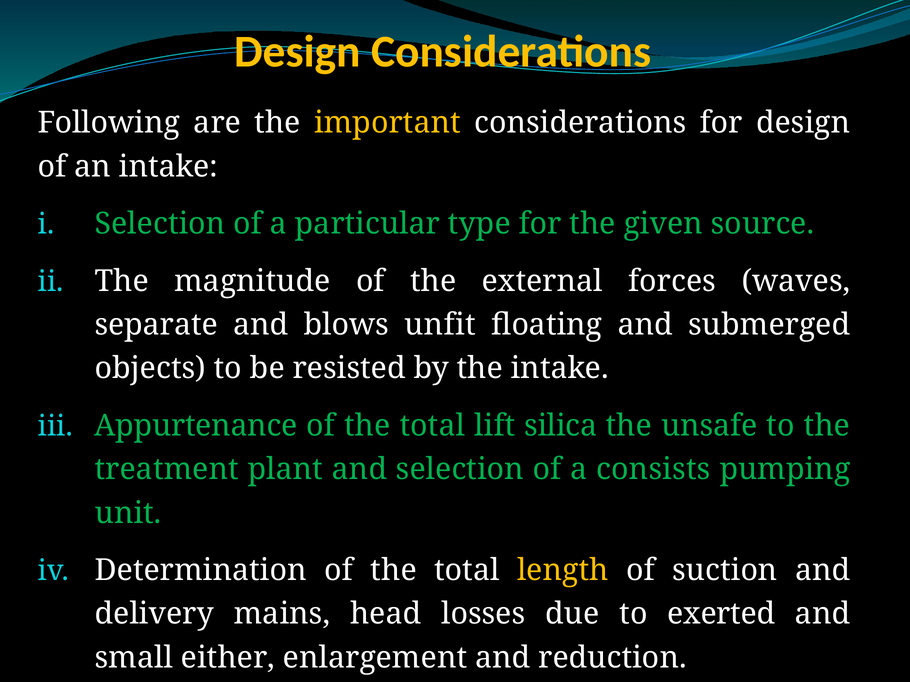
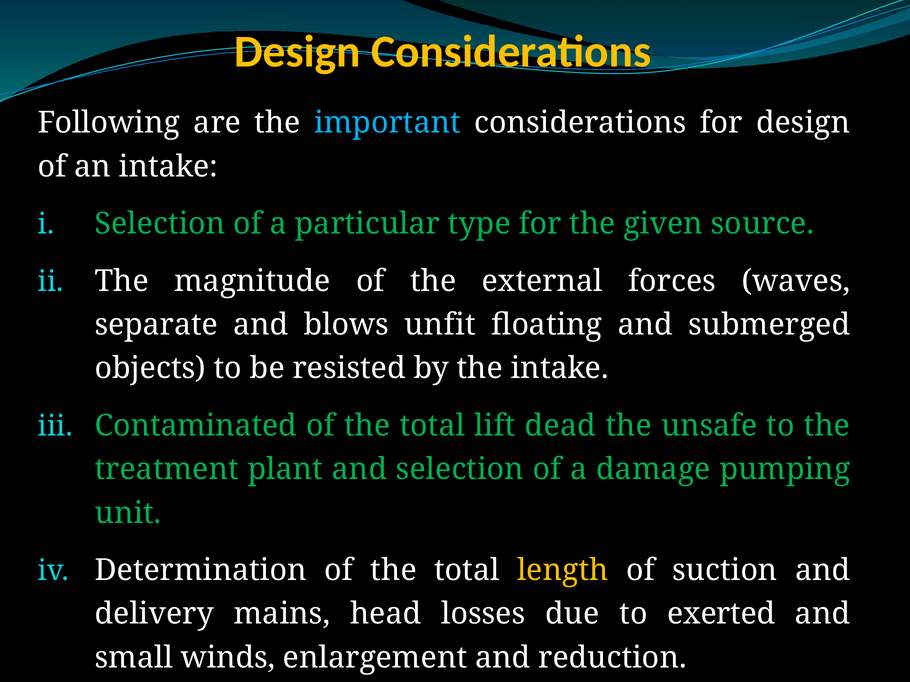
important colour: yellow -> light blue
Appurtenance: Appurtenance -> Contaminated
silica: silica -> dead
consists: consists -> damage
either: either -> winds
